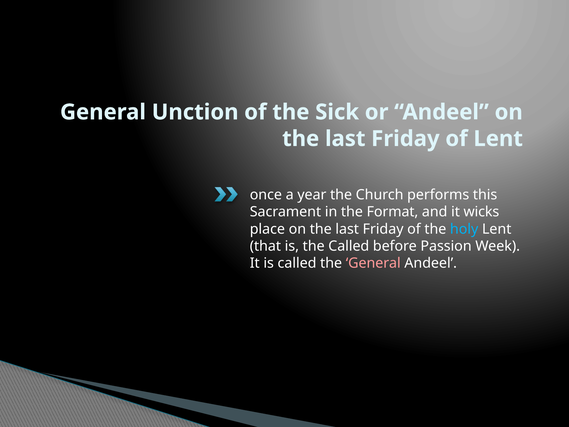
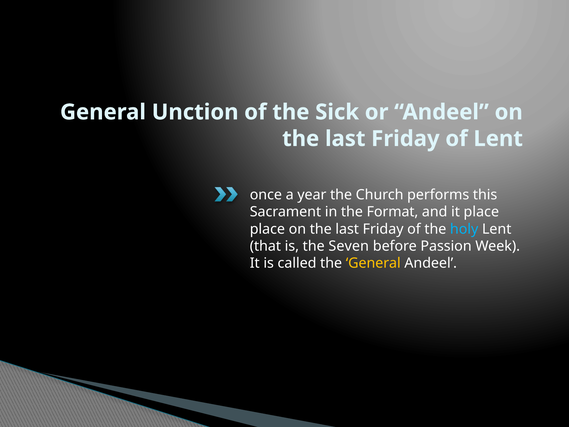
it wicks: wicks -> place
the Called: Called -> Seven
General at (373, 263) colour: pink -> yellow
